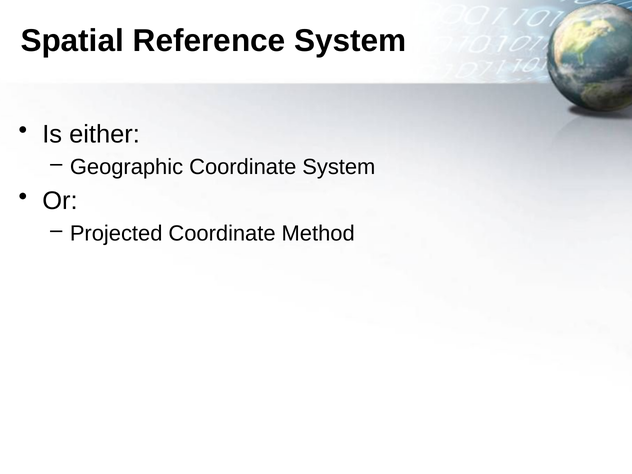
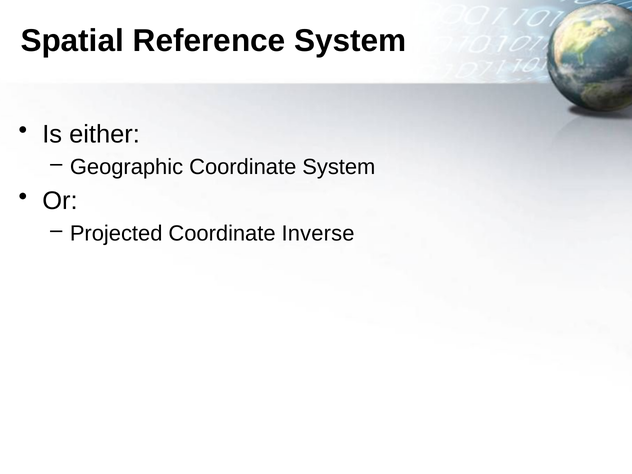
Method: Method -> Inverse
